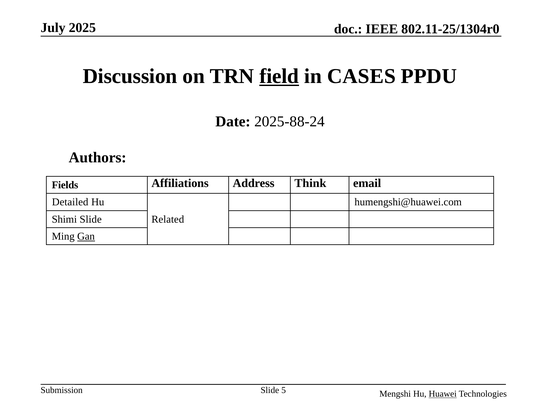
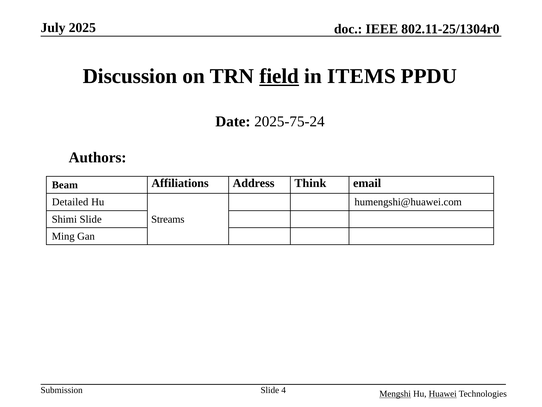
CASES: CASES -> ITEMS
2025-88-24: 2025-88-24 -> 2025-75-24
Fields: Fields -> Beam
Related: Related -> Streams
Gan underline: present -> none
5: 5 -> 4
Mengshi underline: none -> present
